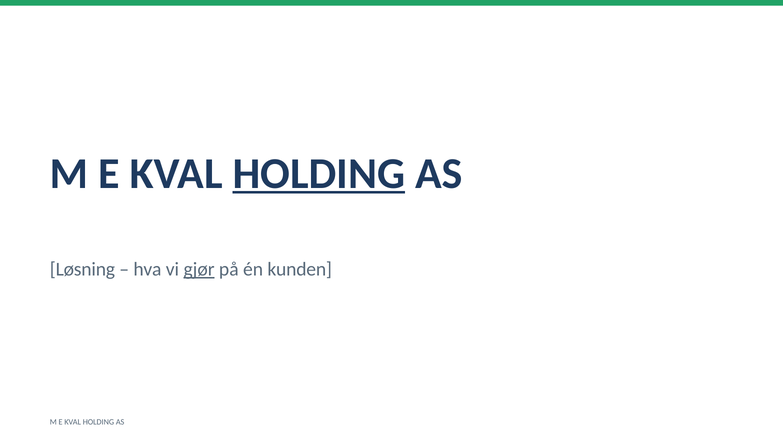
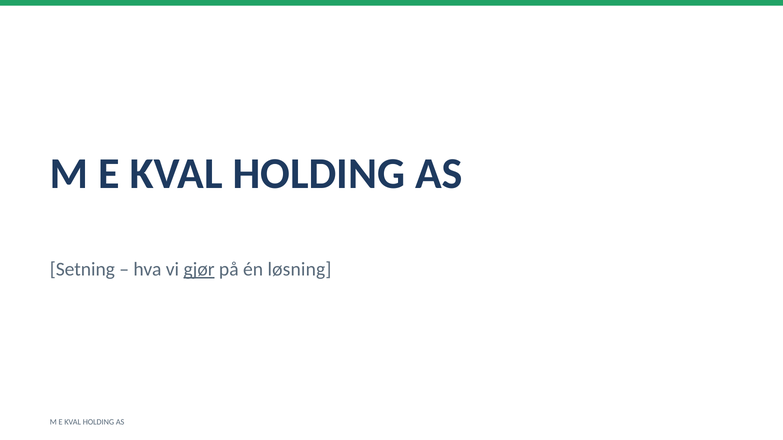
HOLDING at (319, 174) underline: present -> none
Løsning: Løsning -> Setning
kunden: kunden -> løsning
